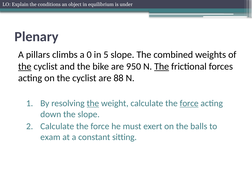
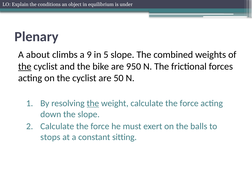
pillars: pillars -> about
0: 0 -> 9
The at (162, 66) underline: present -> none
88: 88 -> 50
force at (189, 103) underline: present -> none
exam: exam -> stops
